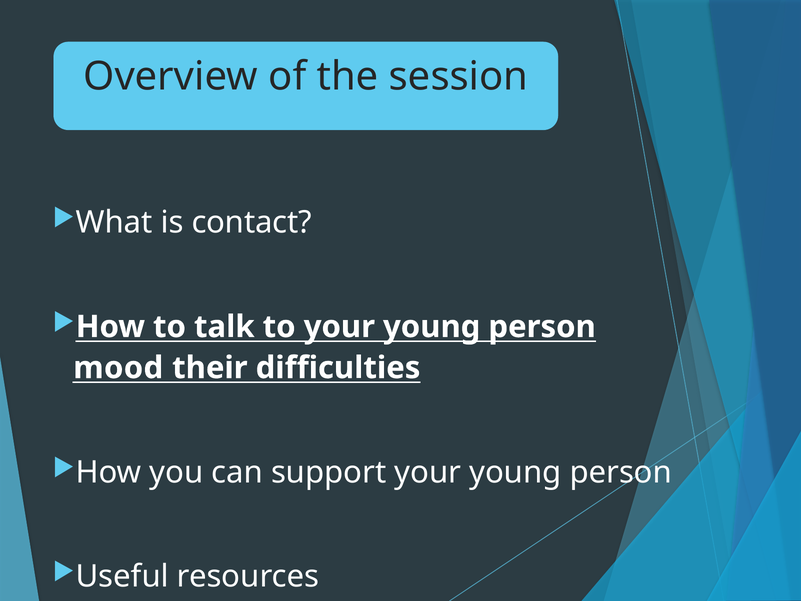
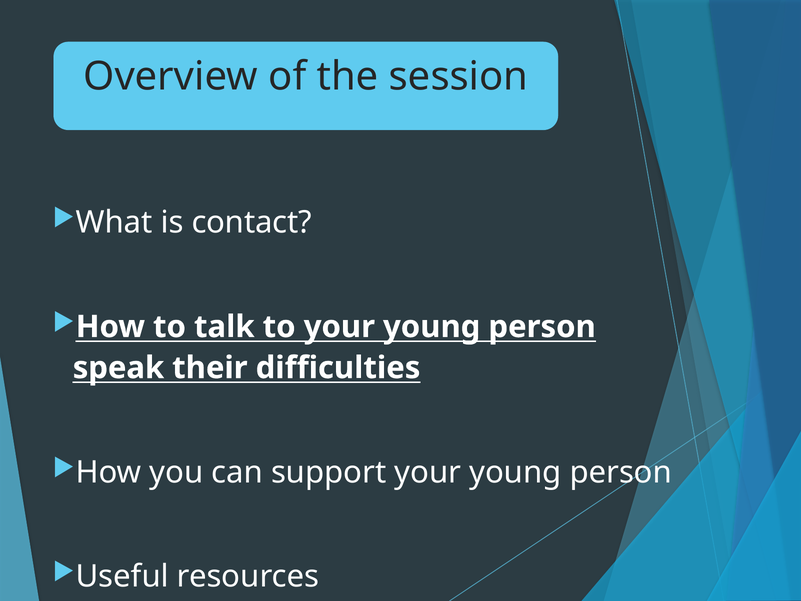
mood: mood -> speak
